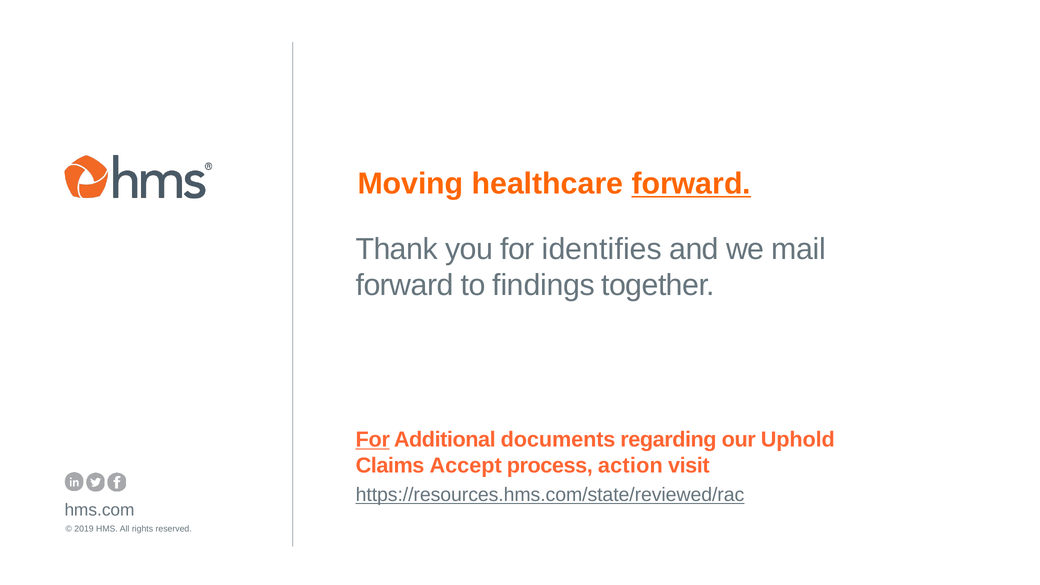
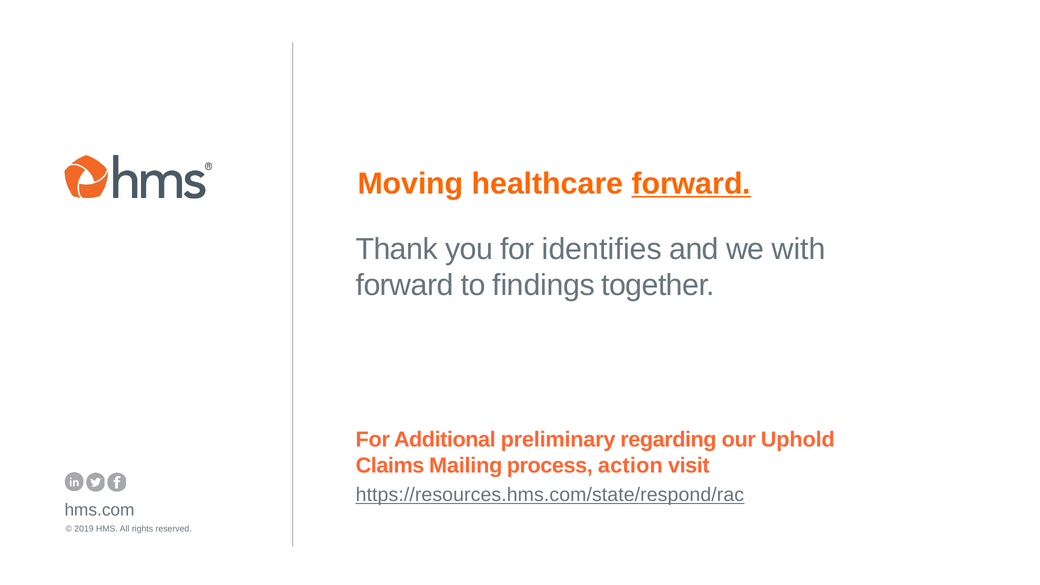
mail: mail -> with
For at (373, 440) underline: present -> none
documents: documents -> preliminary
Accept: Accept -> Mailing
https://resources.hms.com/state/reviewed/rac: https://resources.hms.com/state/reviewed/rac -> https://resources.hms.com/state/respond/rac
